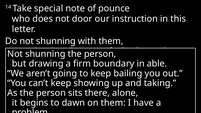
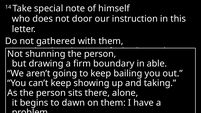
pounce: pounce -> himself
Do not shunning: shunning -> gathered
